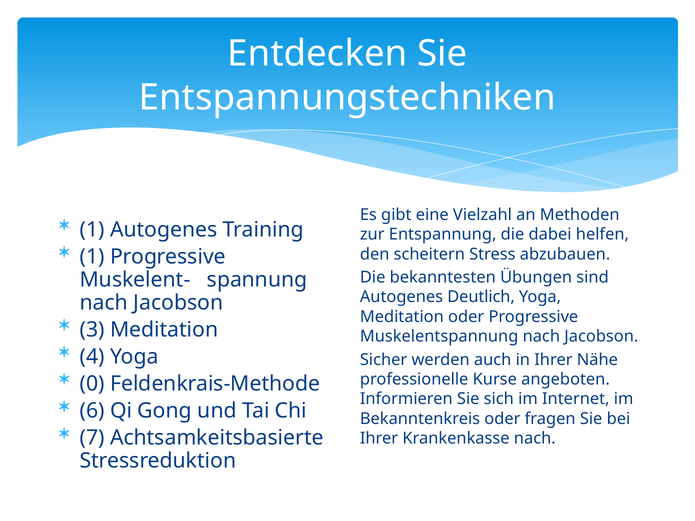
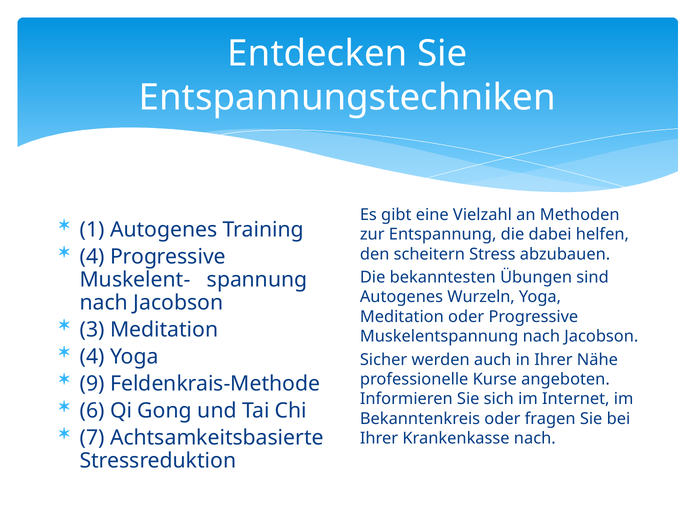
1 at (92, 257): 1 -> 4
Deutlich: Deutlich -> Wurzeln
0: 0 -> 9
